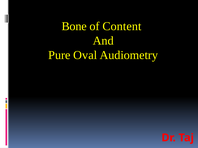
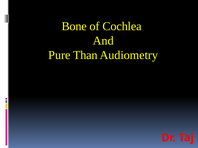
Content: Content -> Cochlea
Oval: Oval -> Than
